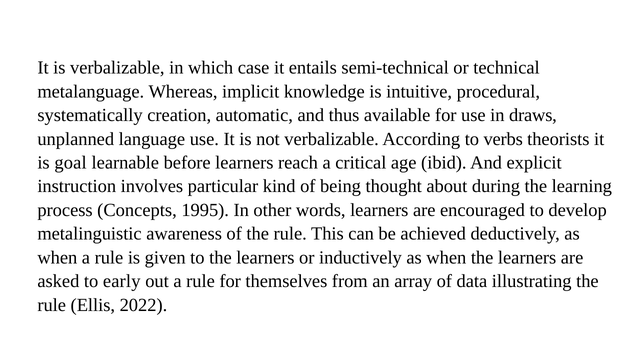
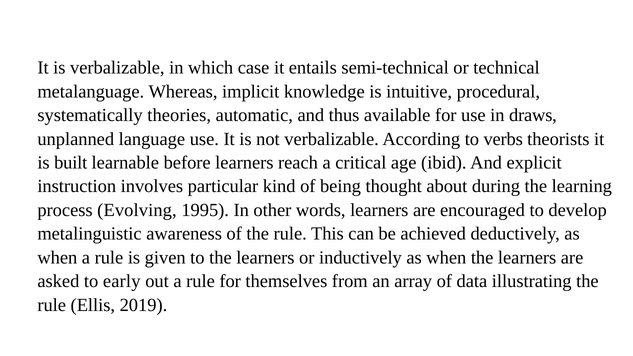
creation: creation -> theories
goal: goal -> built
Concepts: Concepts -> Evolving
2022: 2022 -> 2019
